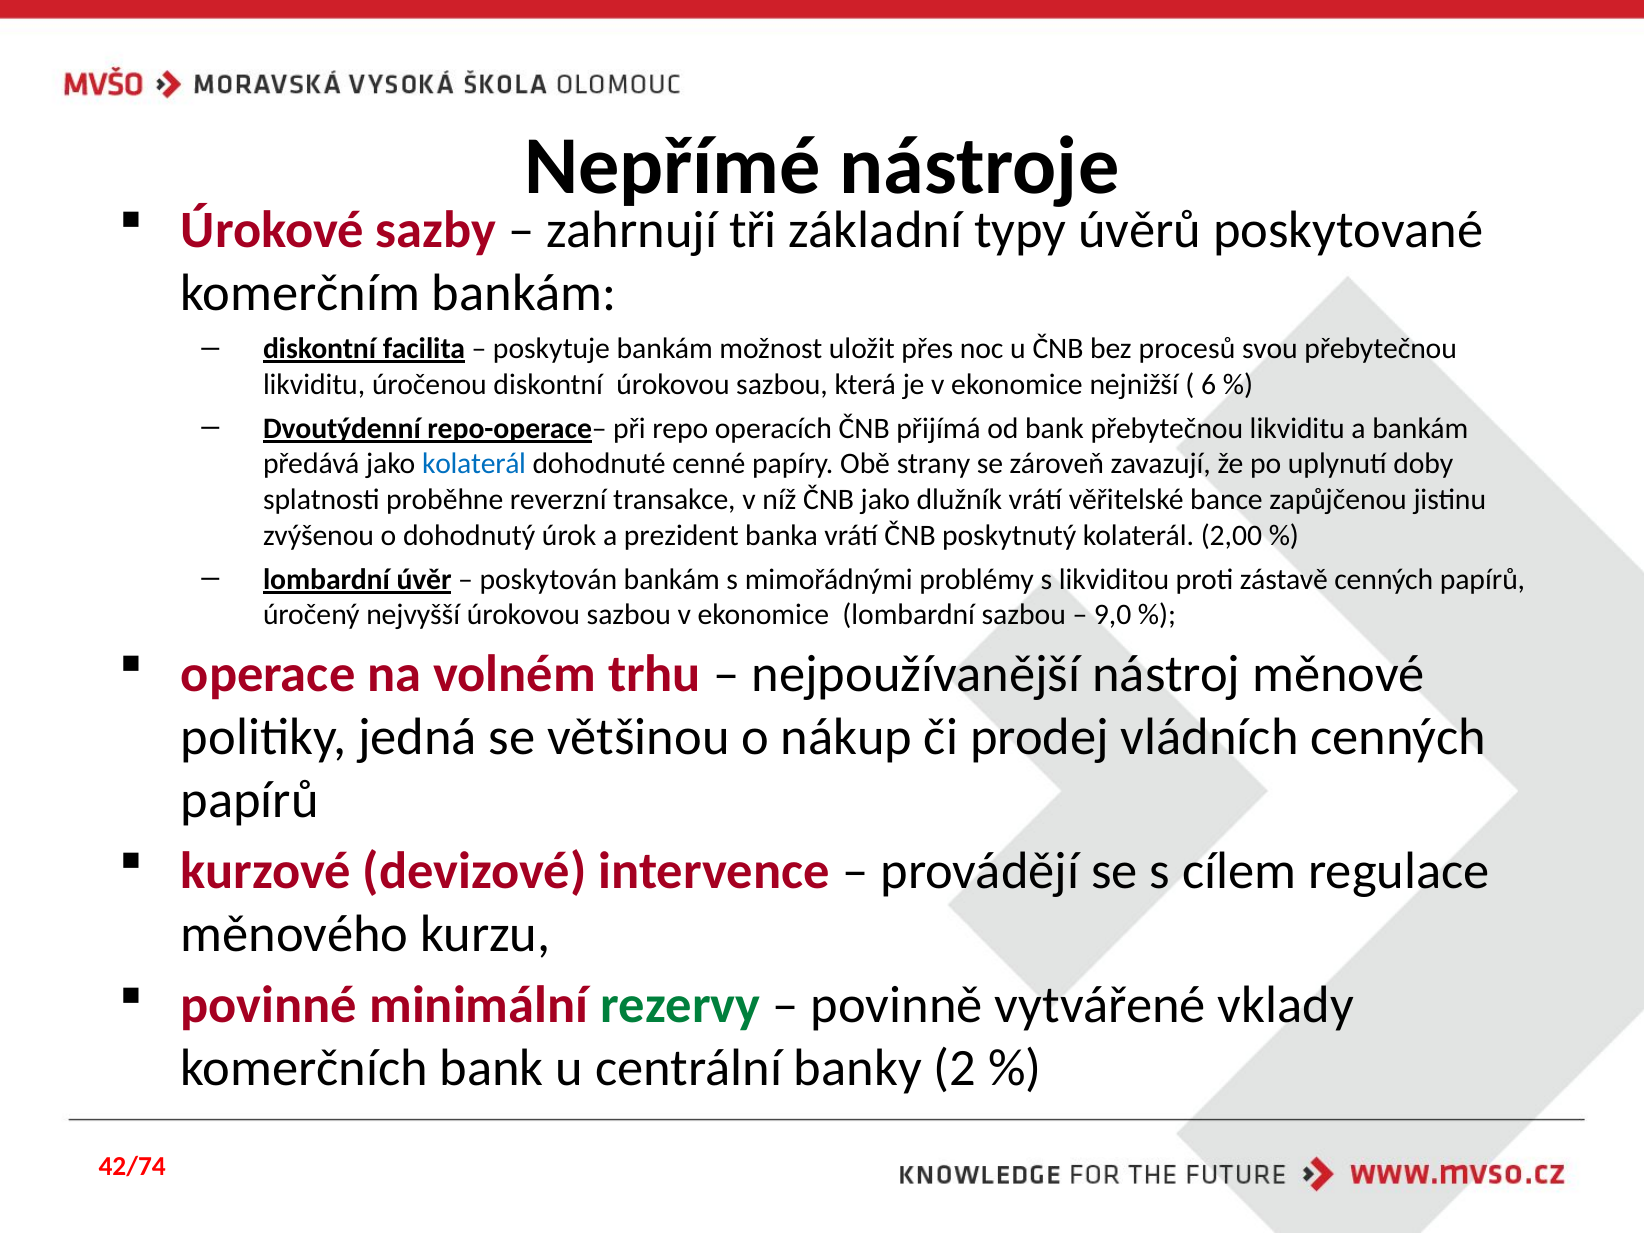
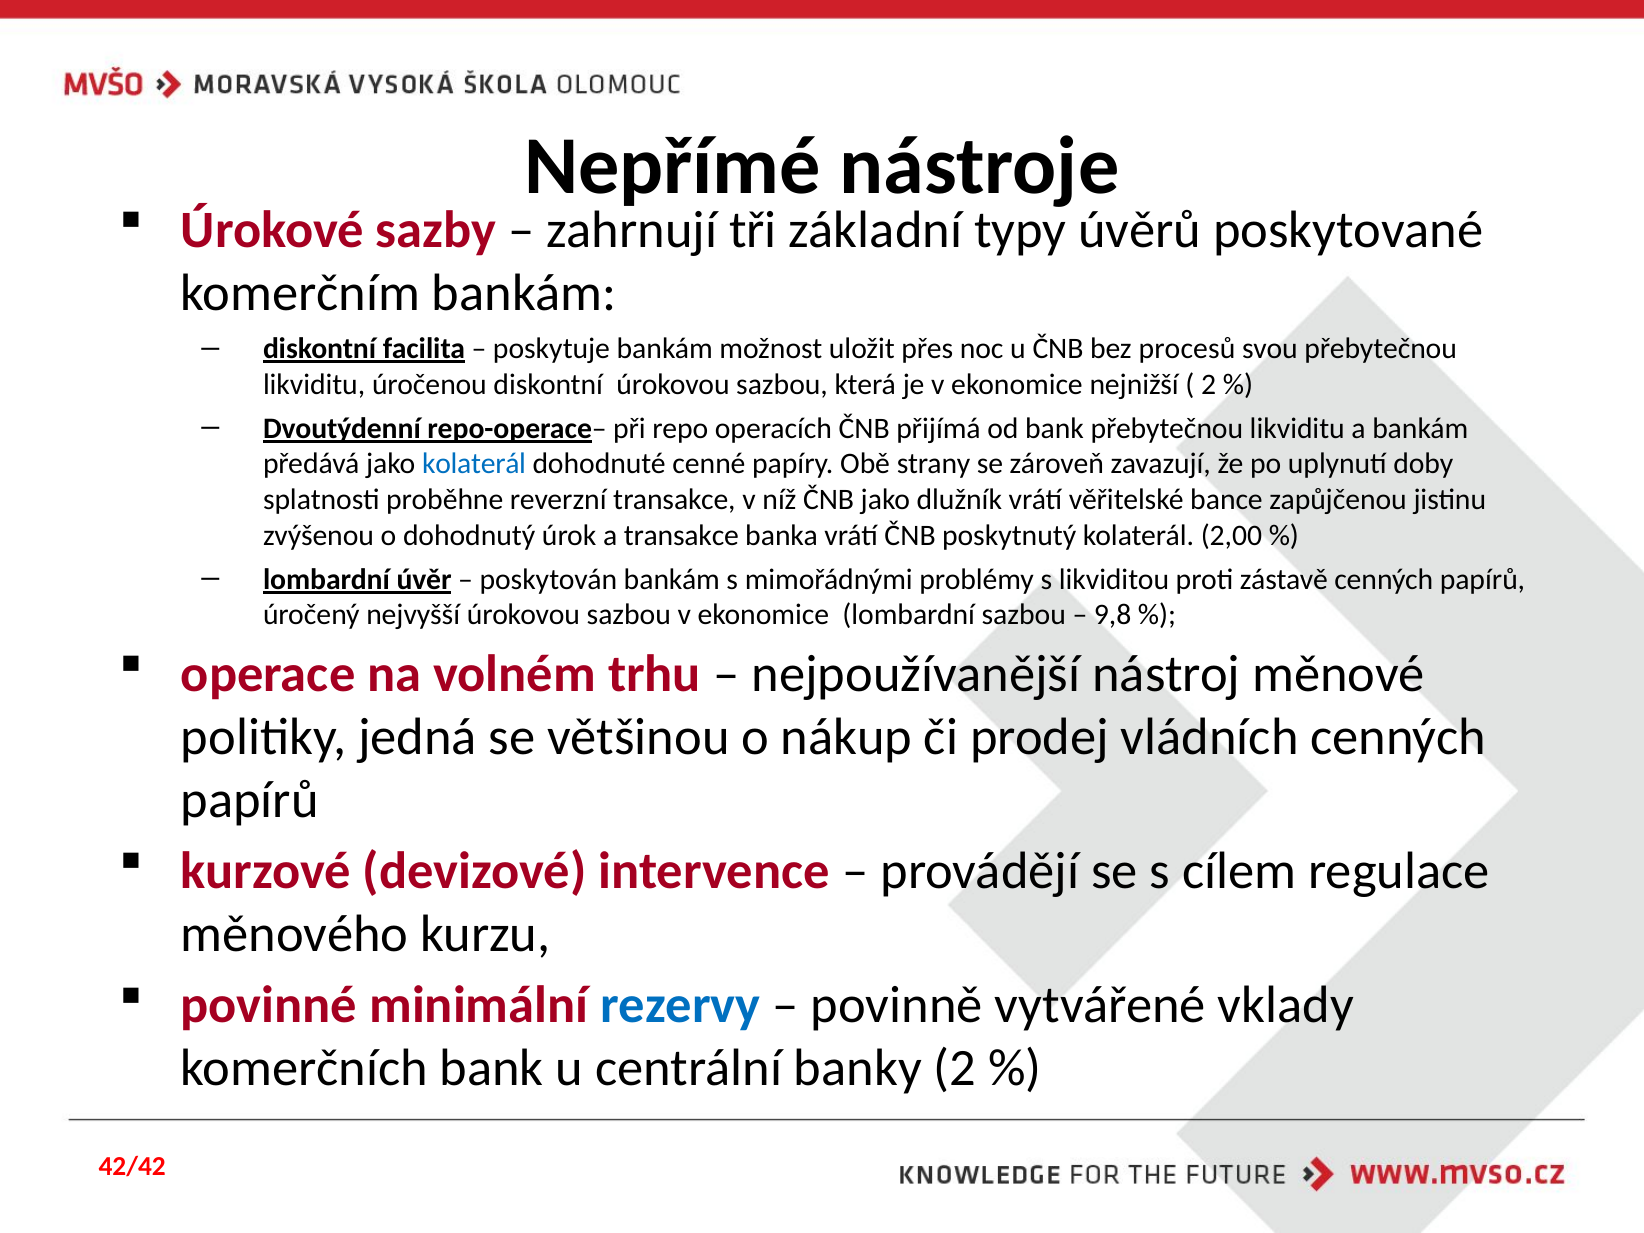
6 at (1209, 385): 6 -> 2
a prezident: prezident -> transakce
9,0: 9,0 -> 9,8
rezervy colour: green -> blue
42/74: 42/74 -> 42/42
